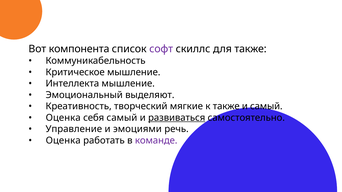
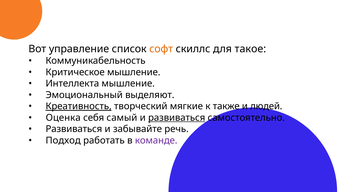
компонента: компонента -> управление
софт colour: purple -> orange
для также: также -> такое
Креативность underline: none -> present
и самый: самый -> людей
Управление at (74, 129): Управление -> Развиваться
эмоциями: эмоциями -> забывайте
Оценка at (63, 141): Оценка -> Подход
